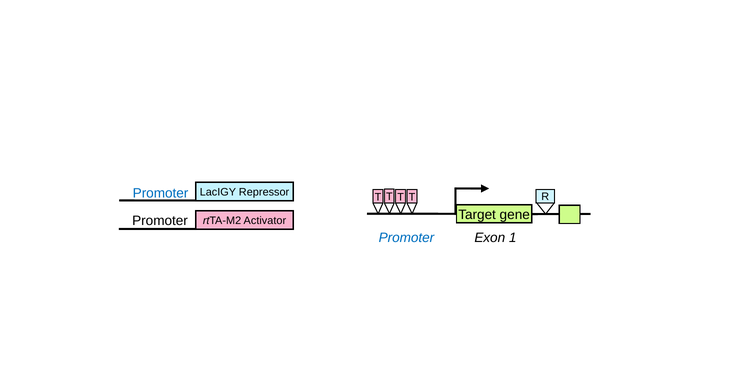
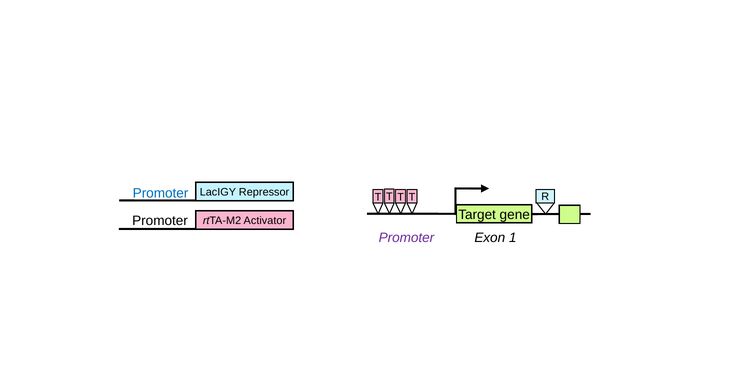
Promoter at (406, 238) colour: blue -> purple
